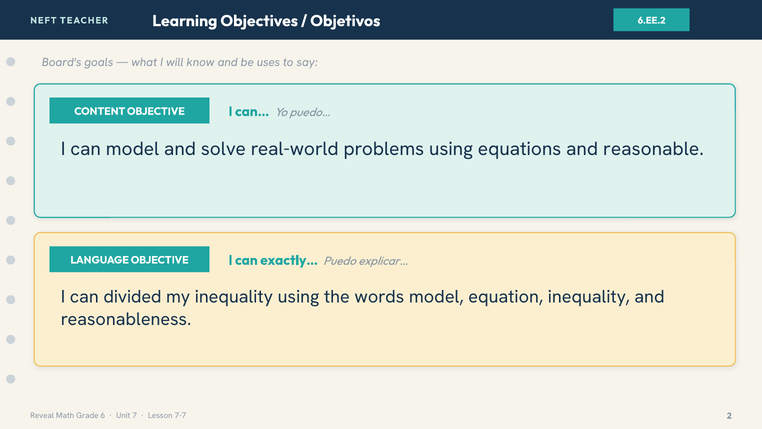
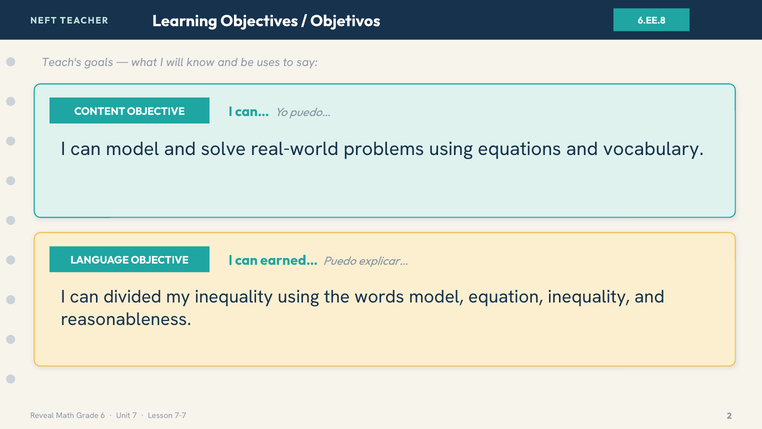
6.EE.2: 6.EE.2 -> 6.EE.8
Board's: Board's -> Teach's
reasonable: reasonable -> vocabulary
exactly…: exactly… -> earned…
